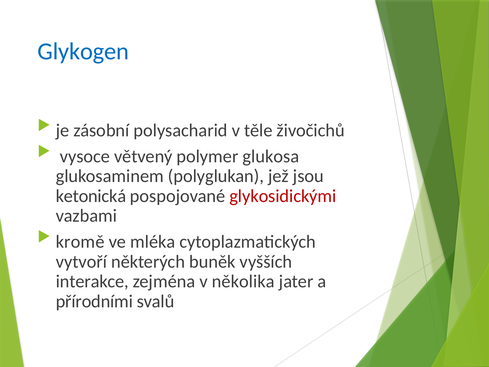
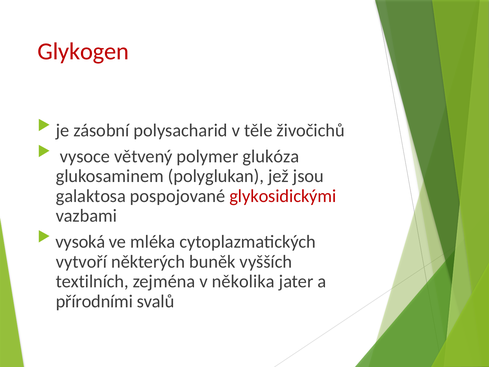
Glykogen colour: blue -> red
glukosa: glukosa -> glukóza
ketonická: ketonická -> galaktosa
kromě: kromě -> vysoká
interakce: interakce -> textilních
